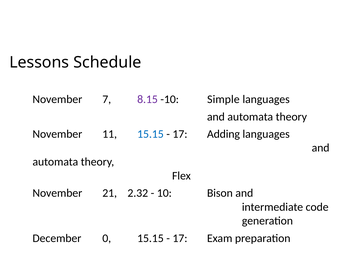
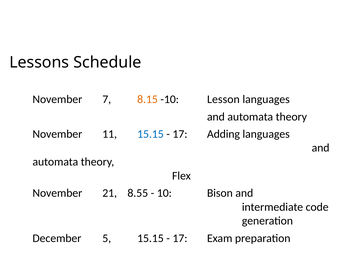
8.15 colour: purple -> orange
Simple: Simple -> Lesson
2.32: 2.32 -> 8.55
0: 0 -> 5
